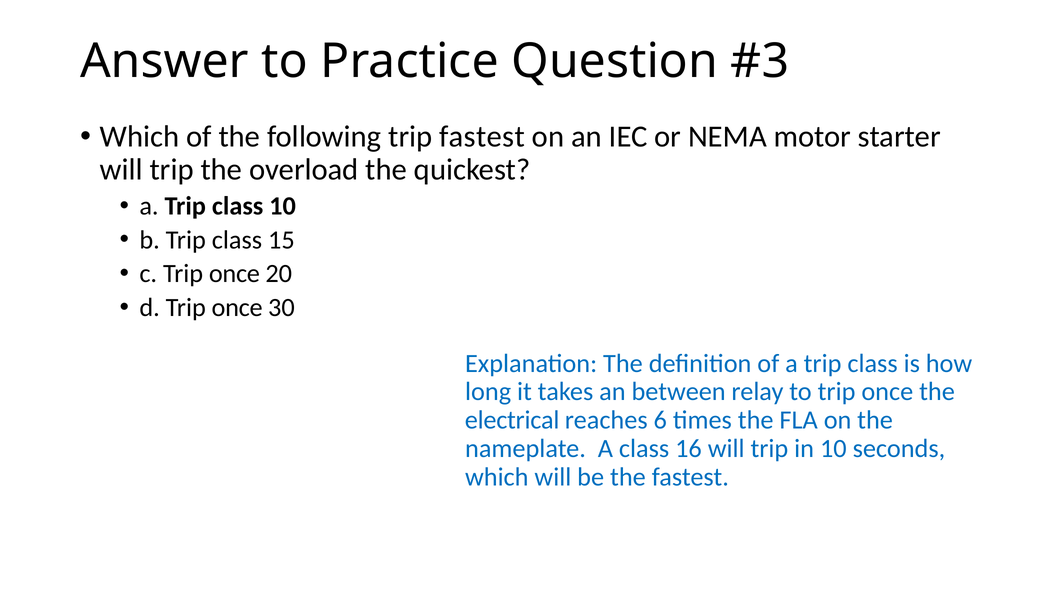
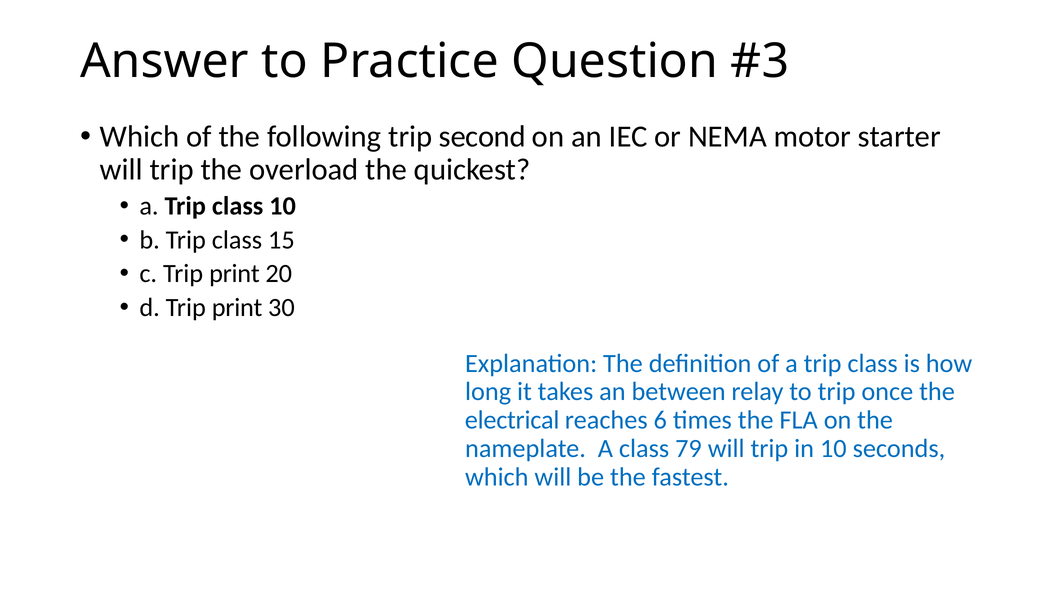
trip fastest: fastest -> second
c Trip once: once -> print
d Trip once: once -> print
16: 16 -> 79
